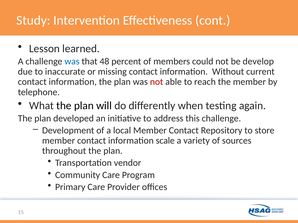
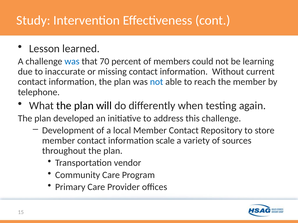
48: 48 -> 70
develop: develop -> learning
not at (157, 82) colour: red -> blue
